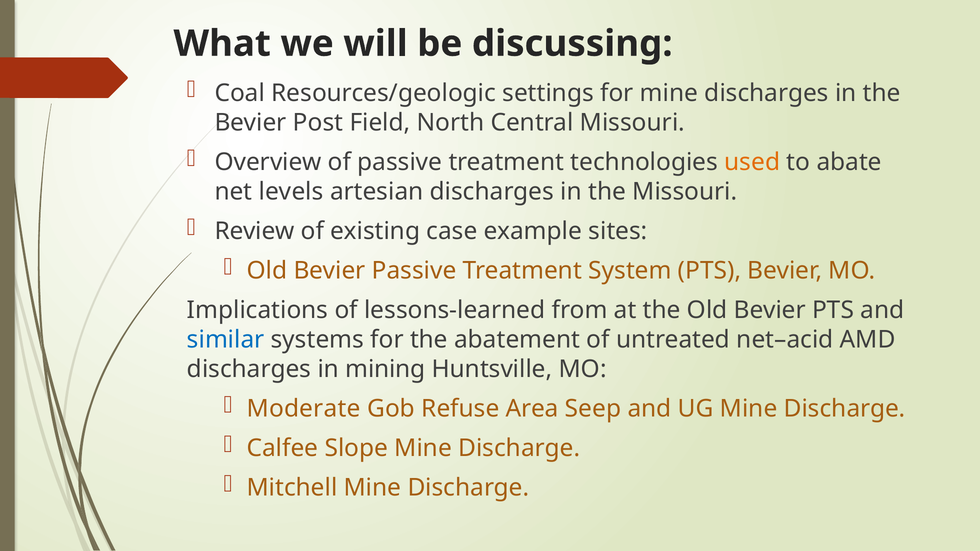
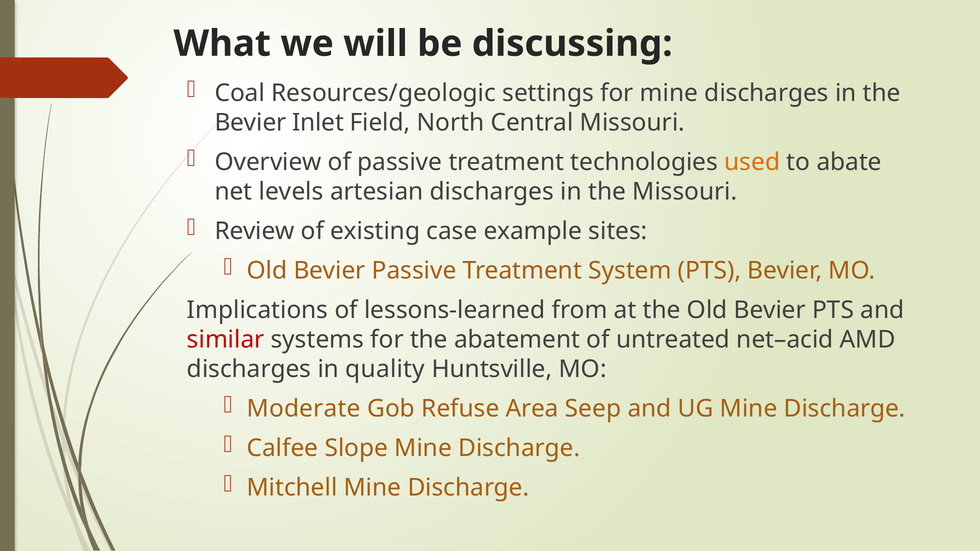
Post: Post -> Inlet
similar colour: blue -> red
mining: mining -> quality
